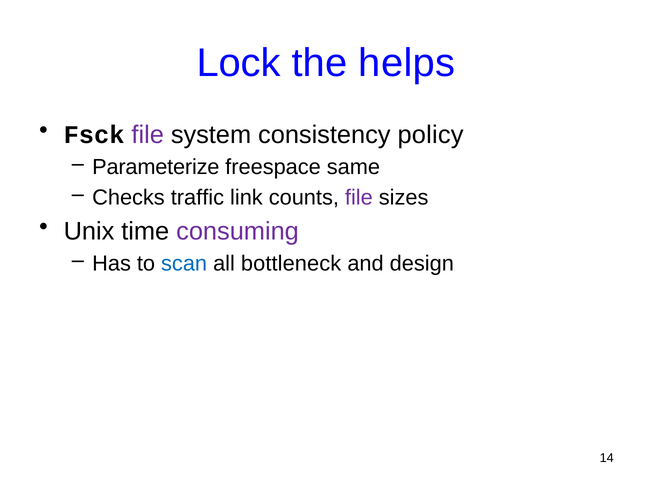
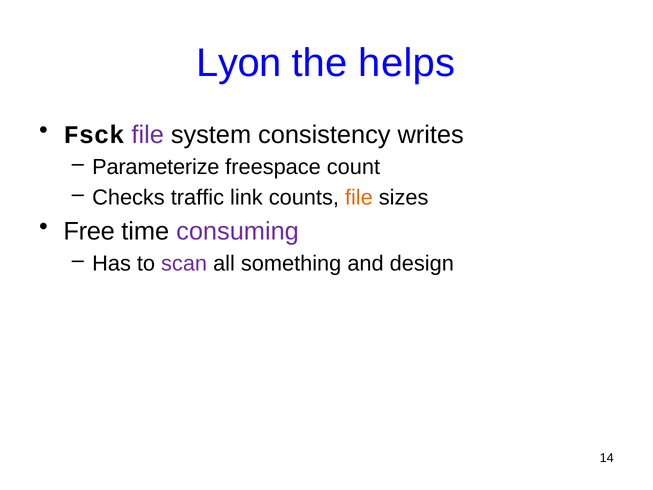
Lock: Lock -> Lyon
policy: policy -> writes
same: same -> count
file at (359, 197) colour: purple -> orange
Unix: Unix -> Free
scan colour: blue -> purple
bottleneck: bottleneck -> something
